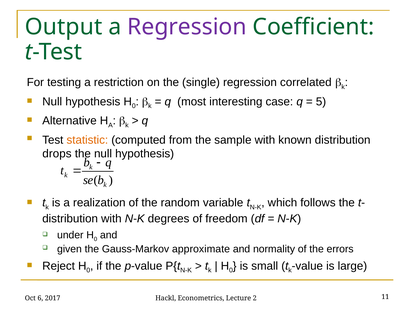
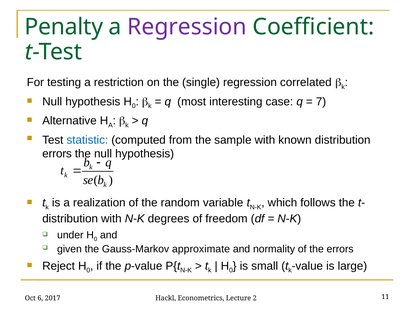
Output: Output -> Penalty
5: 5 -> 7
statistic colour: orange -> blue
drops at (57, 153): drops -> errors
